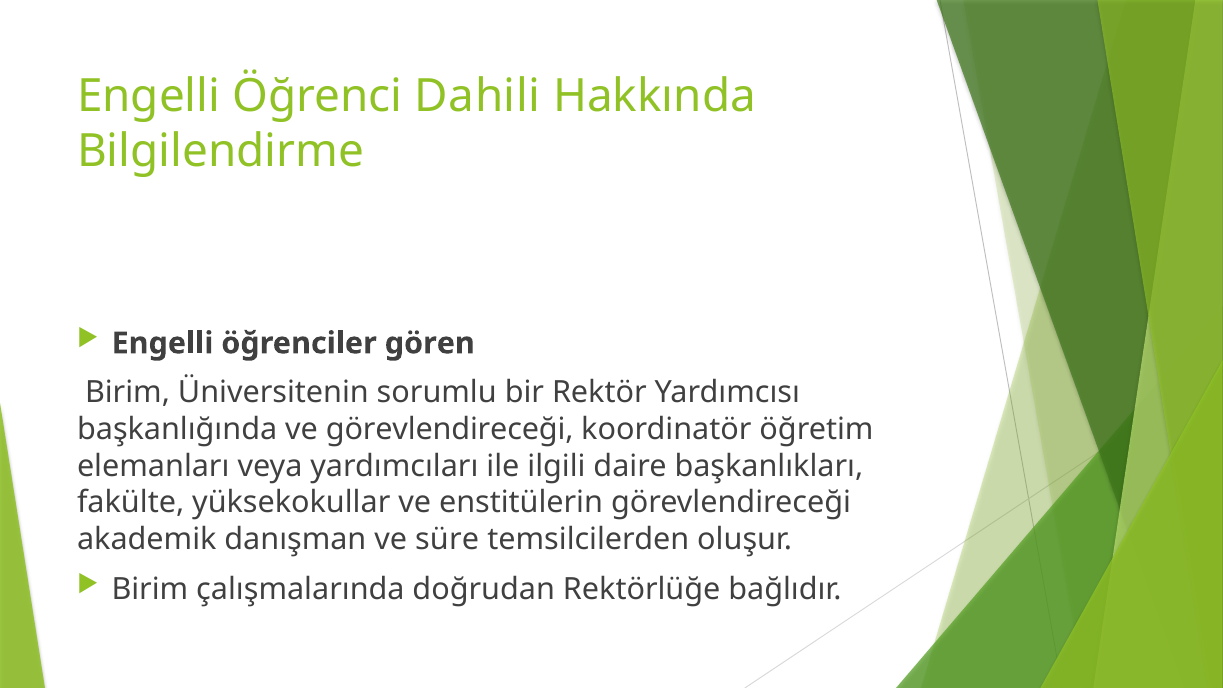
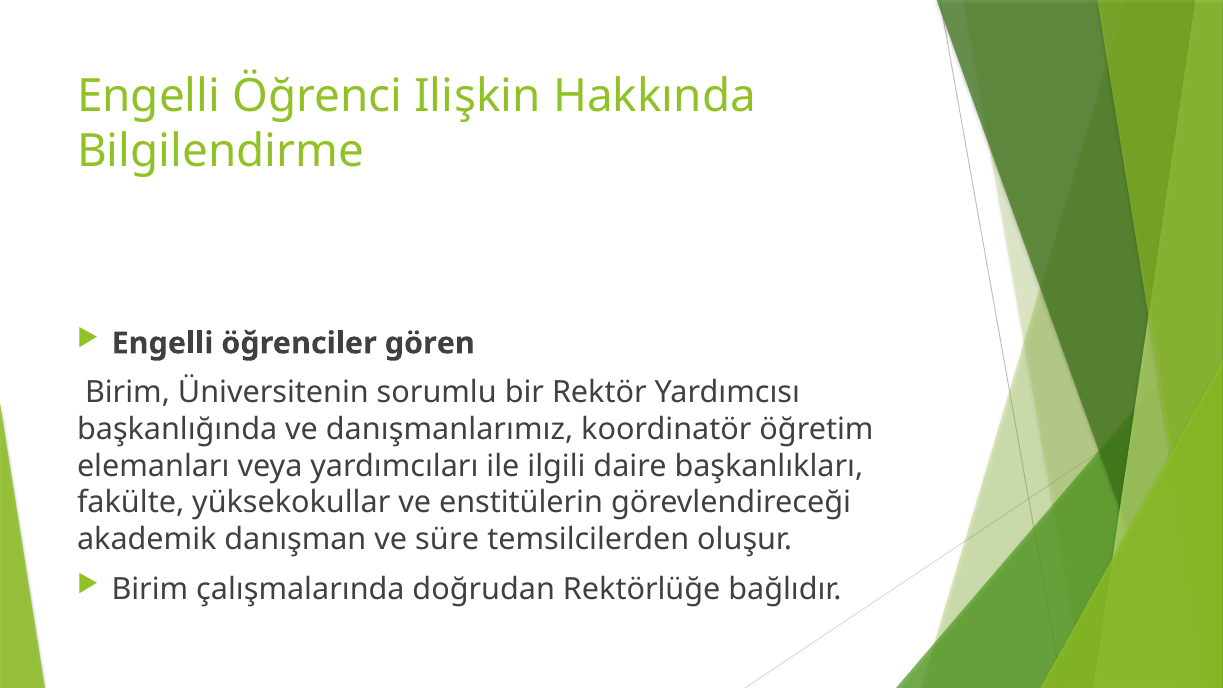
Dahili: Dahili -> Ilişkin
ve görevlendireceği: görevlendireceği -> danışmanlarımız
